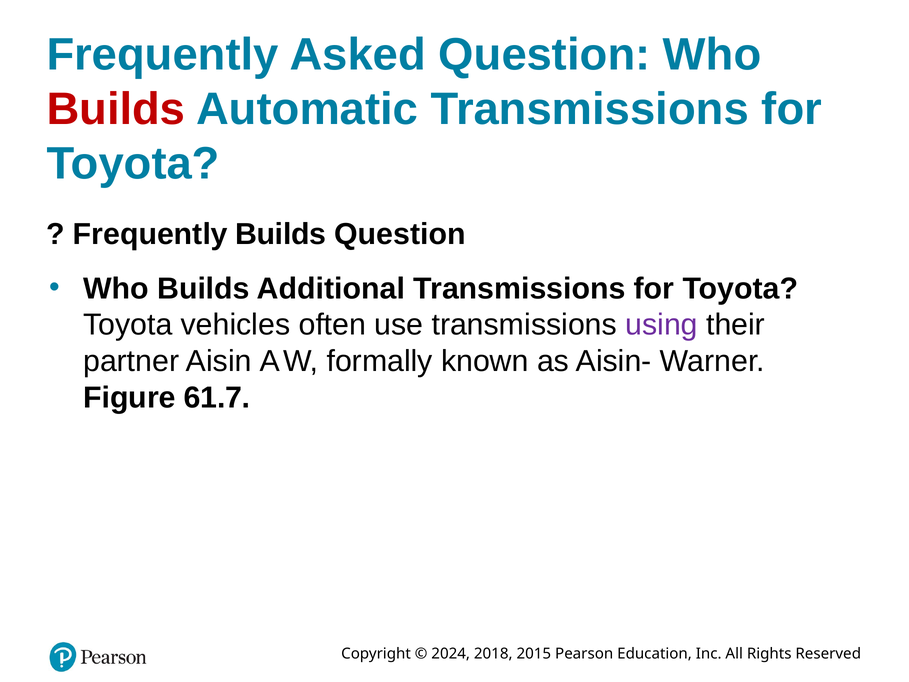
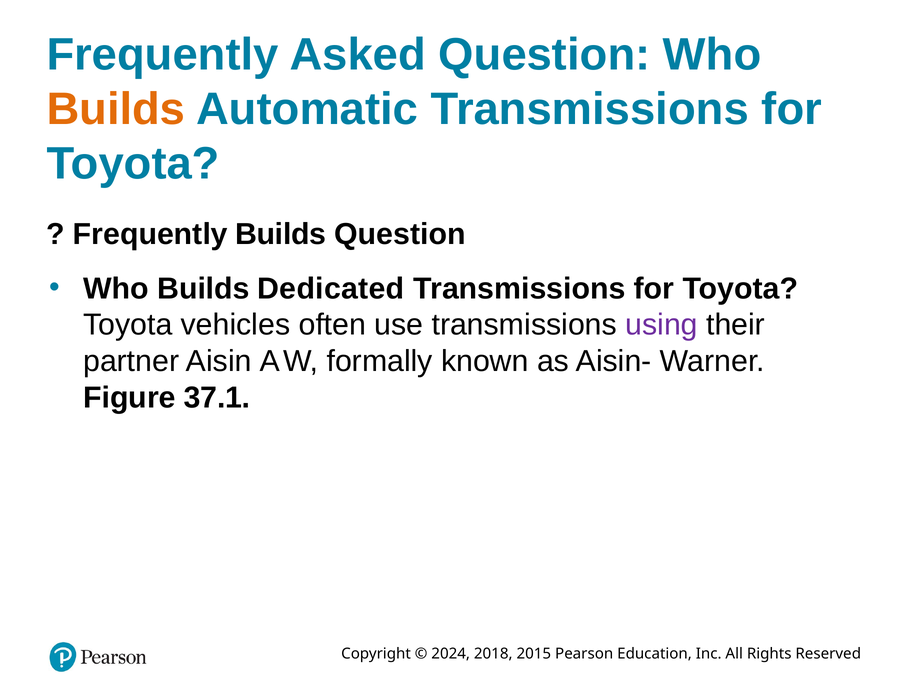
Builds at (116, 109) colour: red -> orange
Additional: Additional -> Dedicated
61.7: 61.7 -> 37.1
